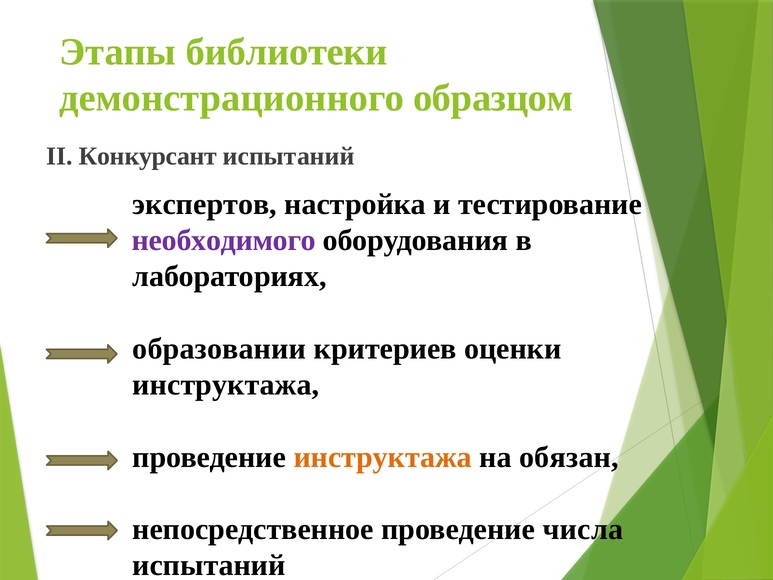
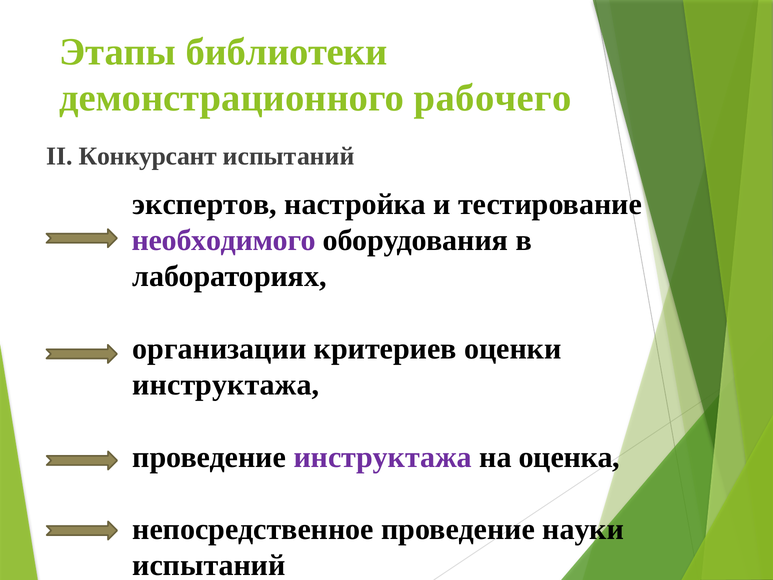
образцом: образцом -> рабочего
образовании: образовании -> организации
инструктажа at (383, 457) colour: orange -> purple
обязан: обязан -> оценка
числа: числа -> науки
